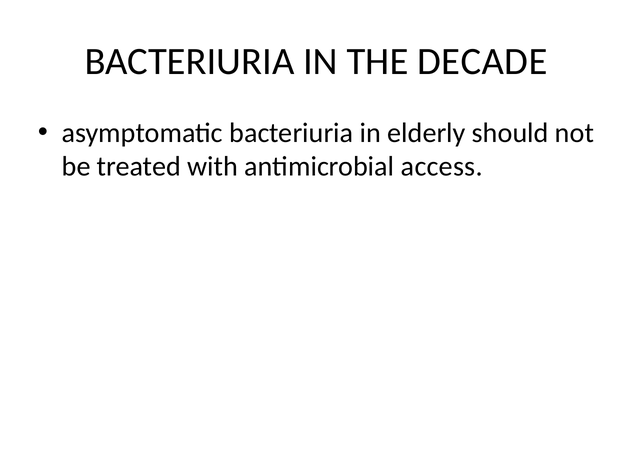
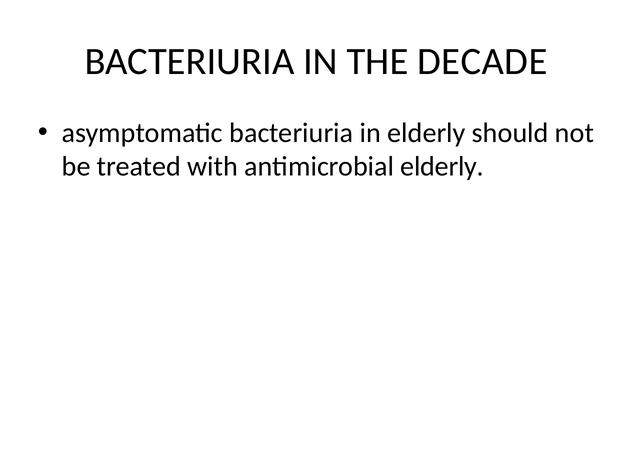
antimicrobial access: access -> elderly
